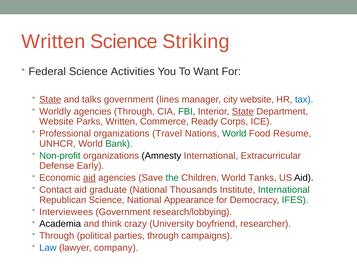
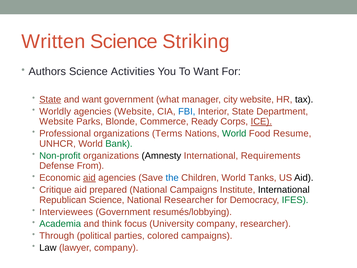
Federal: Federal -> Authors
and talks: talks -> want
lines: lines -> what
tax colour: blue -> black
agencies Through: Through -> Website
FBI colour: green -> blue
State at (243, 111) underline: present -> none
Parks Written: Written -> Blonde
ICE underline: none -> present
Travel: Travel -> Terms
Extracurricular: Extracurricular -> Requirements
Early: Early -> From
the colour: green -> blue
Contact: Contact -> Critique
graduate: graduate -> prepared
National Thousands: Thousands -> Campaigns
International at (284, 190) colour: green -> black
National Appearance: Appearance -> Researcher
research/lobbying: research/lobbying -> resumés/lobbying
Academia colour: black -> green
crazy: crazy -> focus
University boyfriend: boyfriend -> company
parties through: through -> colored
Law colour: blue -> black
